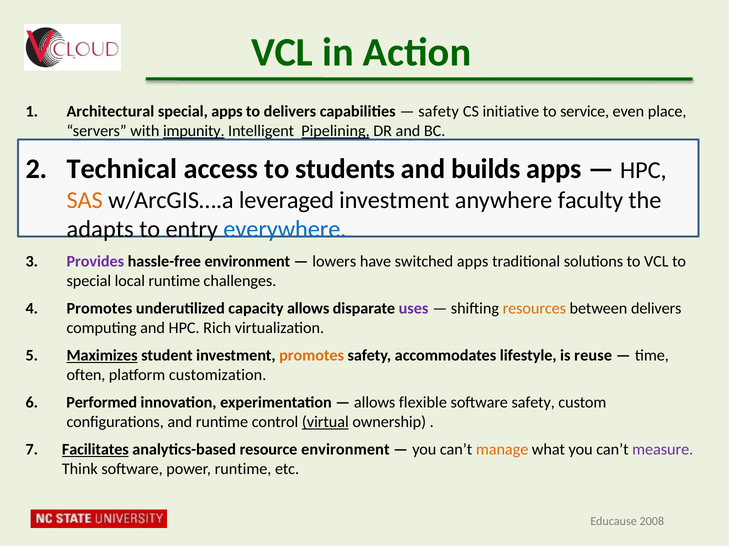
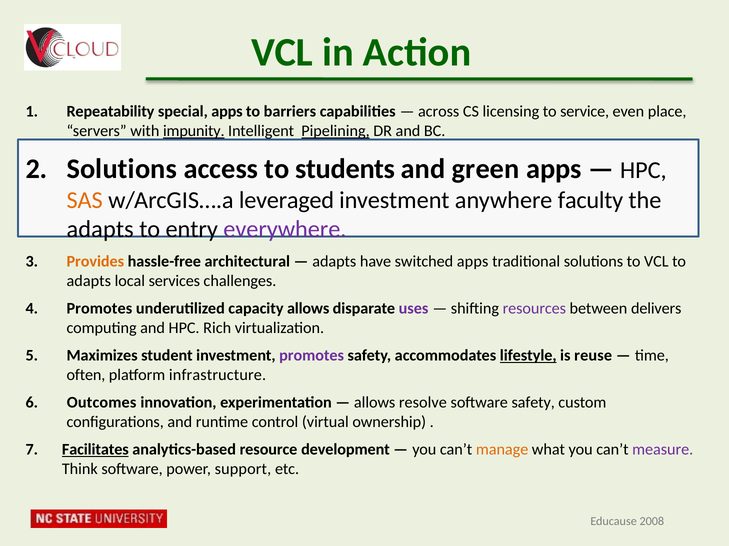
Architectural: Architectural -> Repeatability
to delivers: delivers -> barriers
safety at (439, 112): safety -> across
initiative: initiative -> licensing
Technical at (122, 169): Technical -> Solutions
builds: builds -> green
everywhere colour: blue -> purple
Provides colour: purple -> orange
hassle-free environment: environment -> architectural
lowers at (334, 262): lowers -> adapts
special at (89, 281): special -> adapts
local runtime: runtime -> services
resources colour: orange -> purple
Maximizes underline: present -> none
promotes at (312, 356) colour: orange -> purple
lifestyle underline: none -> present
customization: customization -> infrastructure
Performed: Performed -> Outcomes
flexible: flexible -> resolve
virtual underline: present -> none
resource environment: environment -> development
power runtime: runtime -> support
